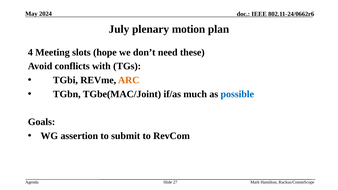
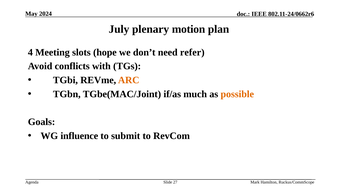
these: these -> refer
possible colour: blue -> orange
assertion: assertion -> influence
